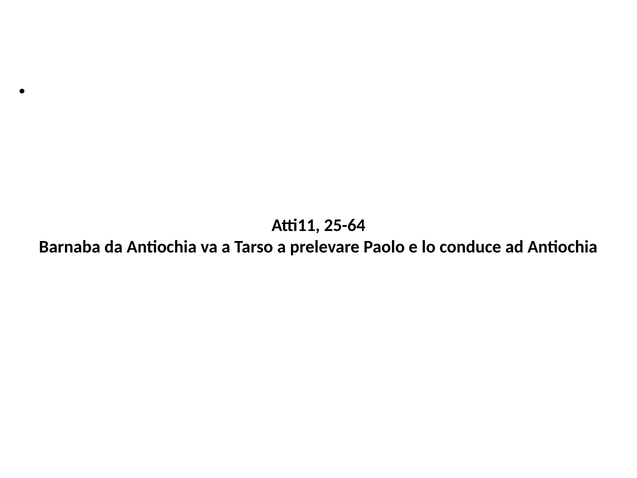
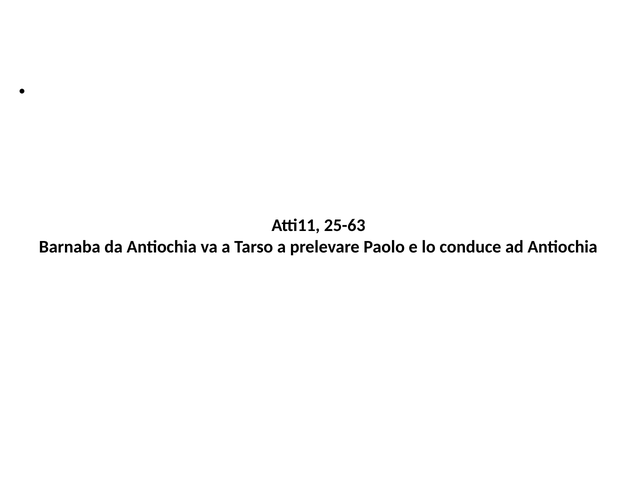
25-64: 25-64 -> 25-63
